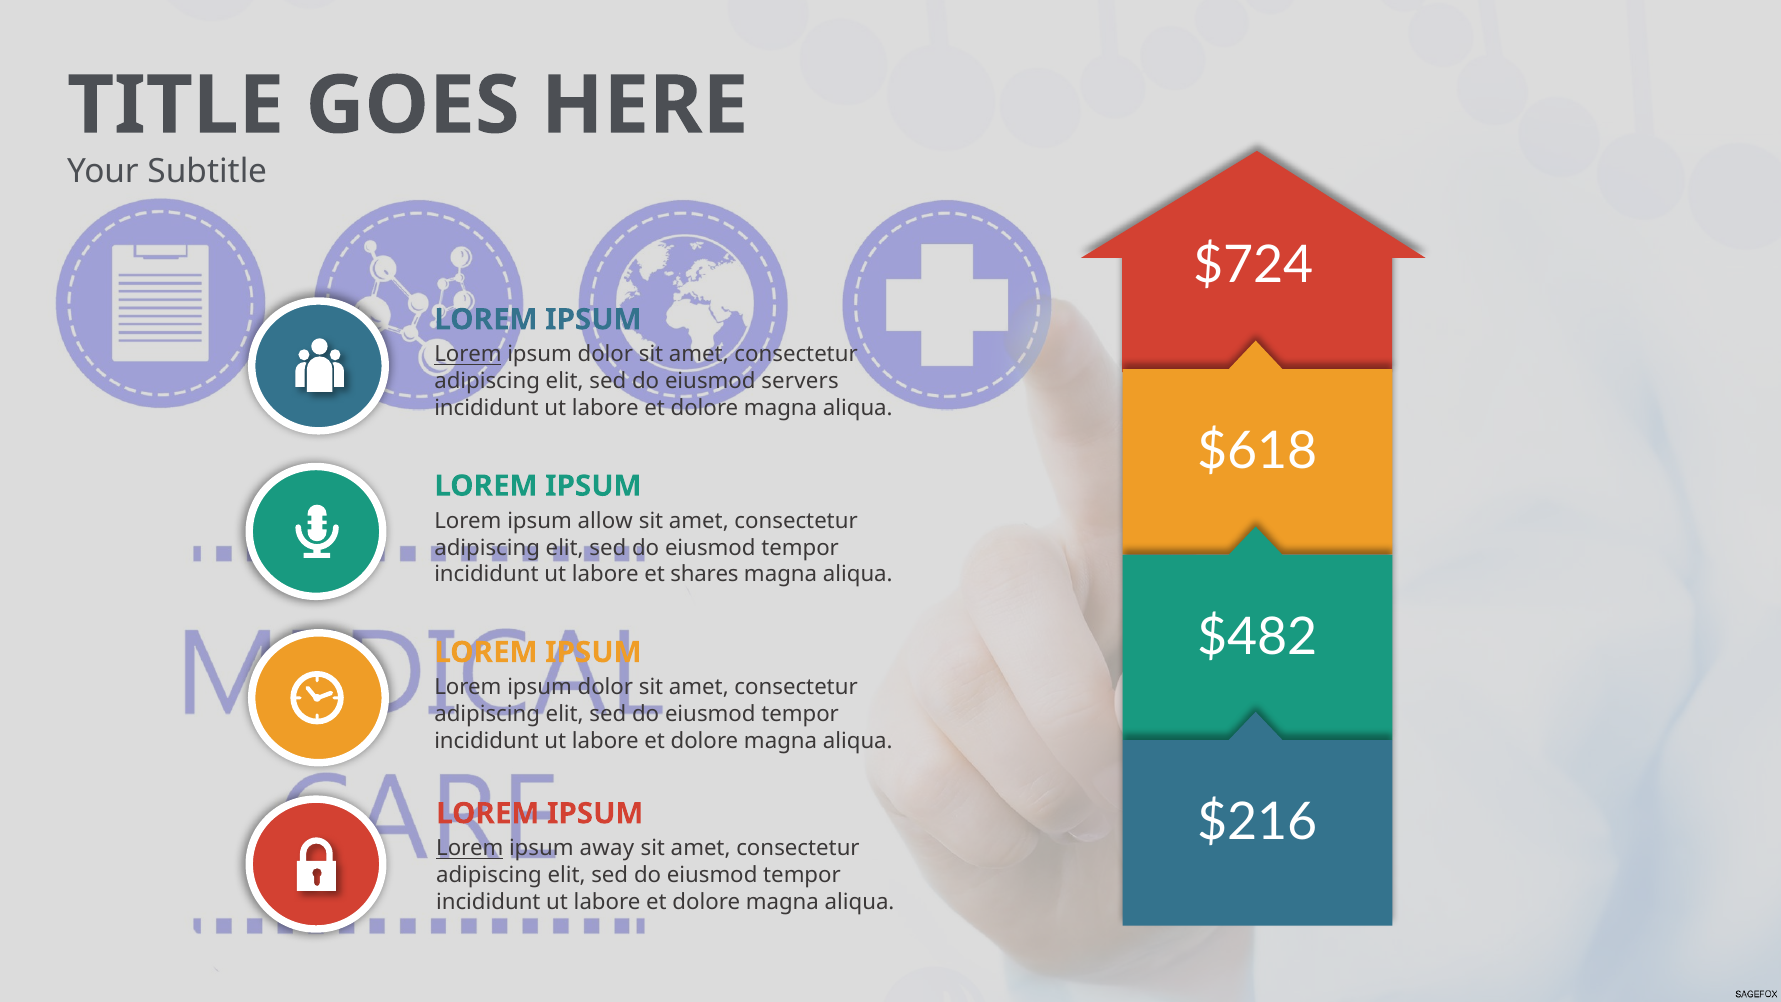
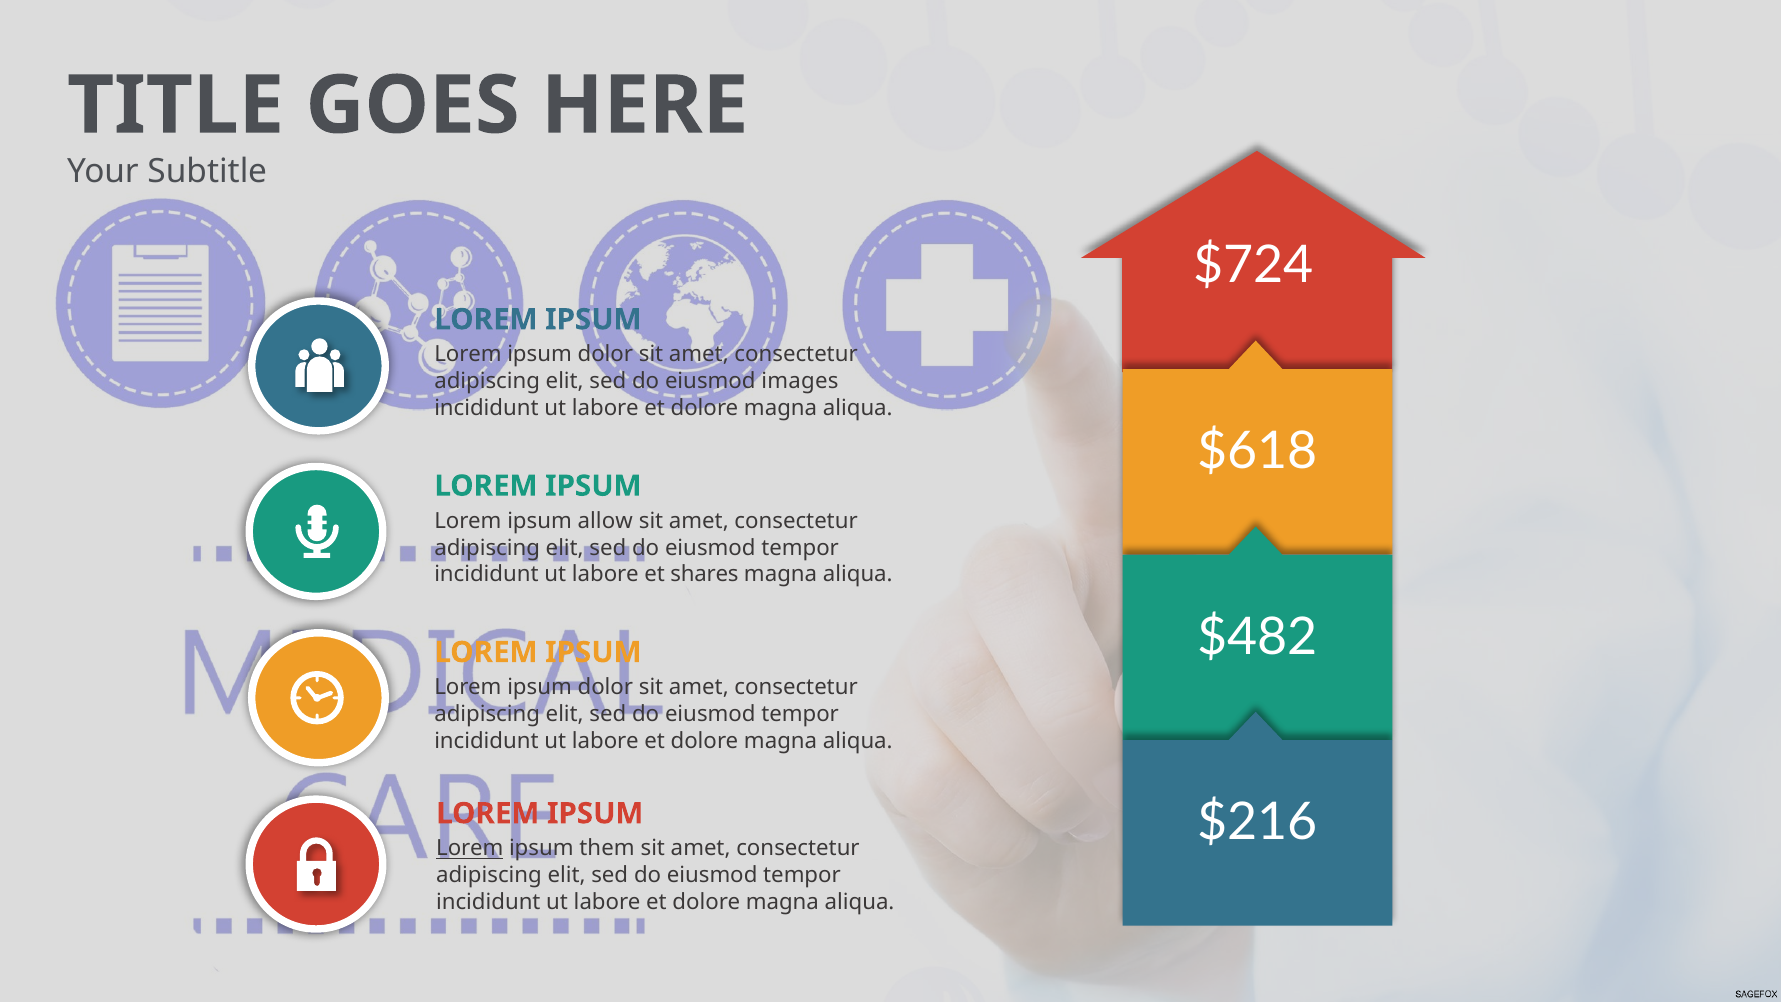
Lorem at (468, 355) underline: present -> none
servers: servers -> images
away: away -> them
